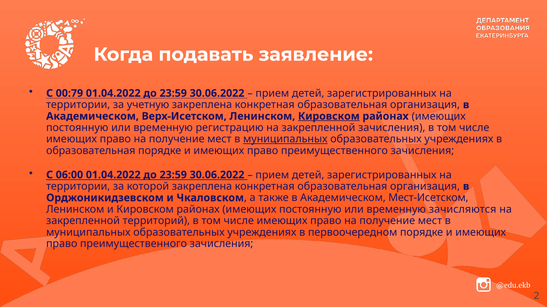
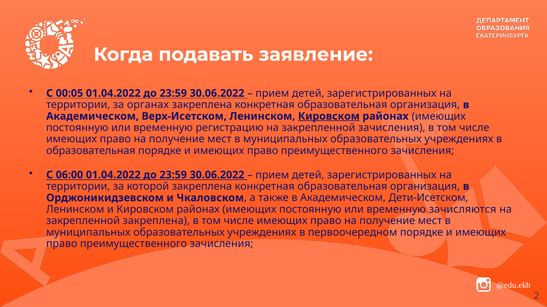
00:79: 00:79 -> 00:05
учетную: учетную -> органах
муниципальных at (285, 139) underline: present -> none
Мест-Исетском: Мест-Исетском -> Дети-Исетском
закрепленной территорий: территорий -> закреплена
